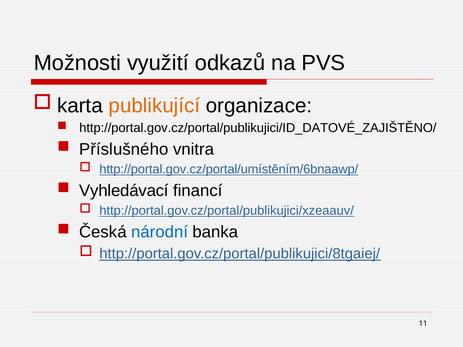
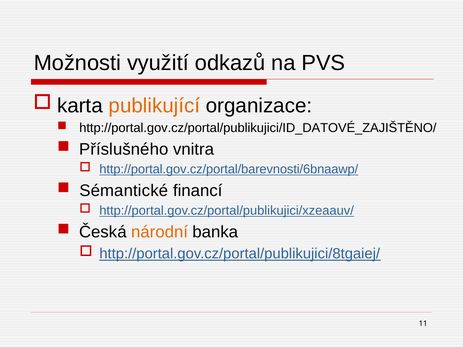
http://portal.gov.cz/portal/umístěním/6bnaawp/: http://portal.gov.cz/portal/umístěním/6bnaawp/ -> http://portal.gov.cz/portal/barevnosti/6bnaawp/
Vyhledávací: Vyhledávací -> Sémantické
národní colour: blue -> orange
